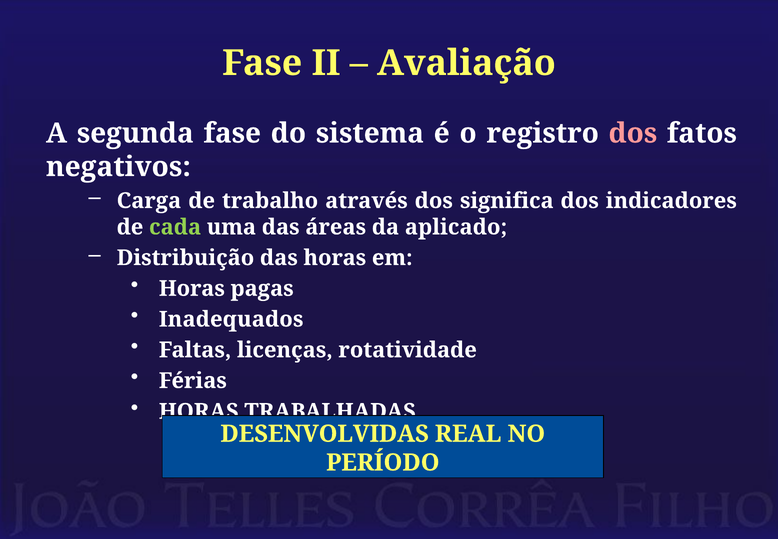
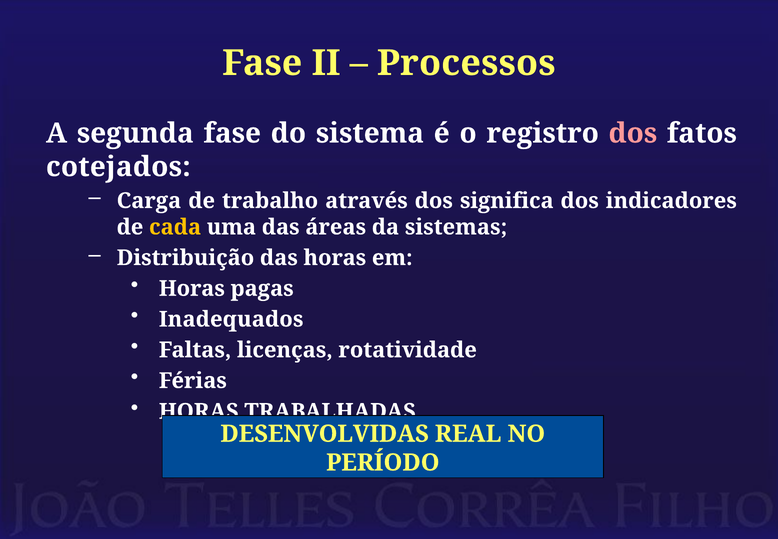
Avaliação: Avaliação -> Processos
negativos: negativos -> cotejados
cada colour: light green -> yellow
aplicado: aplicado -> sistemas
